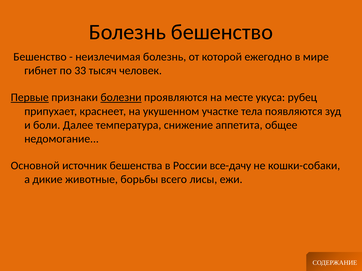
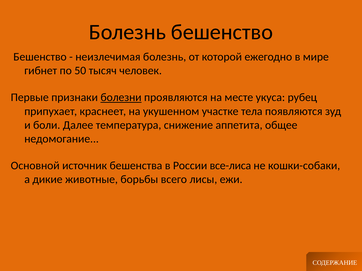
33: 33 -> 50
Первые underline: present -> none
все-дачу: все-дачу -> все-лиса
